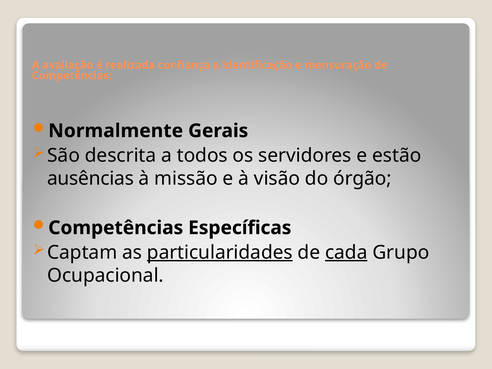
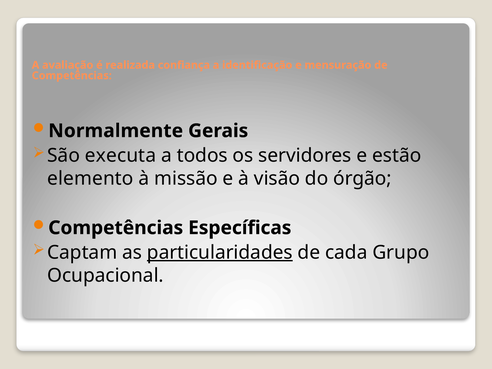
descrita: descrita -> executa
ausências: ausências -> elemento
cada underline: present -> none
